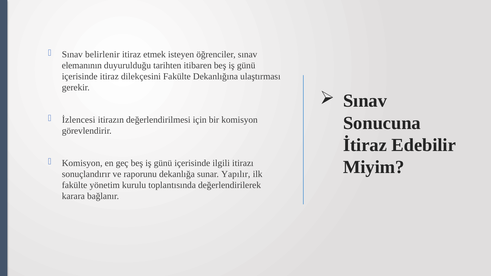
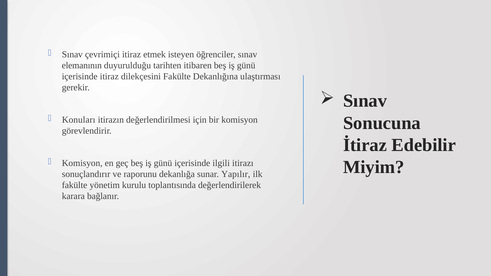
belirlenir: belirlenir -> çevrimiçi
İzlencesi: İzlencesi -> Konuları
